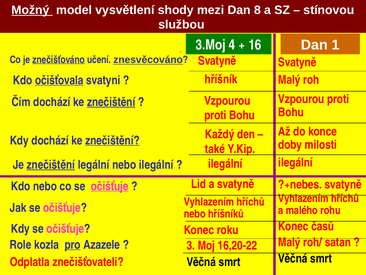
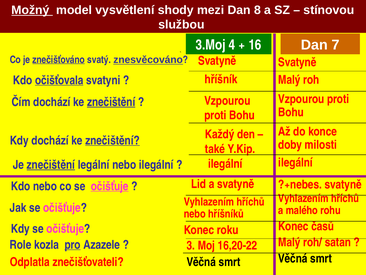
1: 1 -> 7
učení: učení -> svatý
